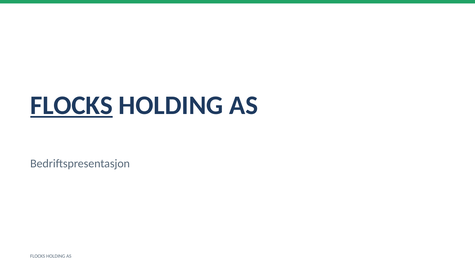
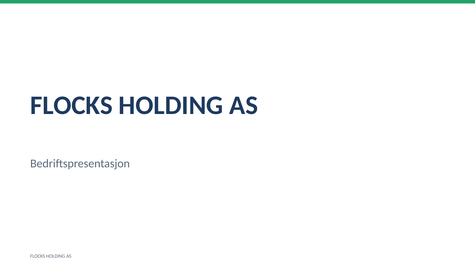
FLOCKS at (71, 105) underline: present -> none
